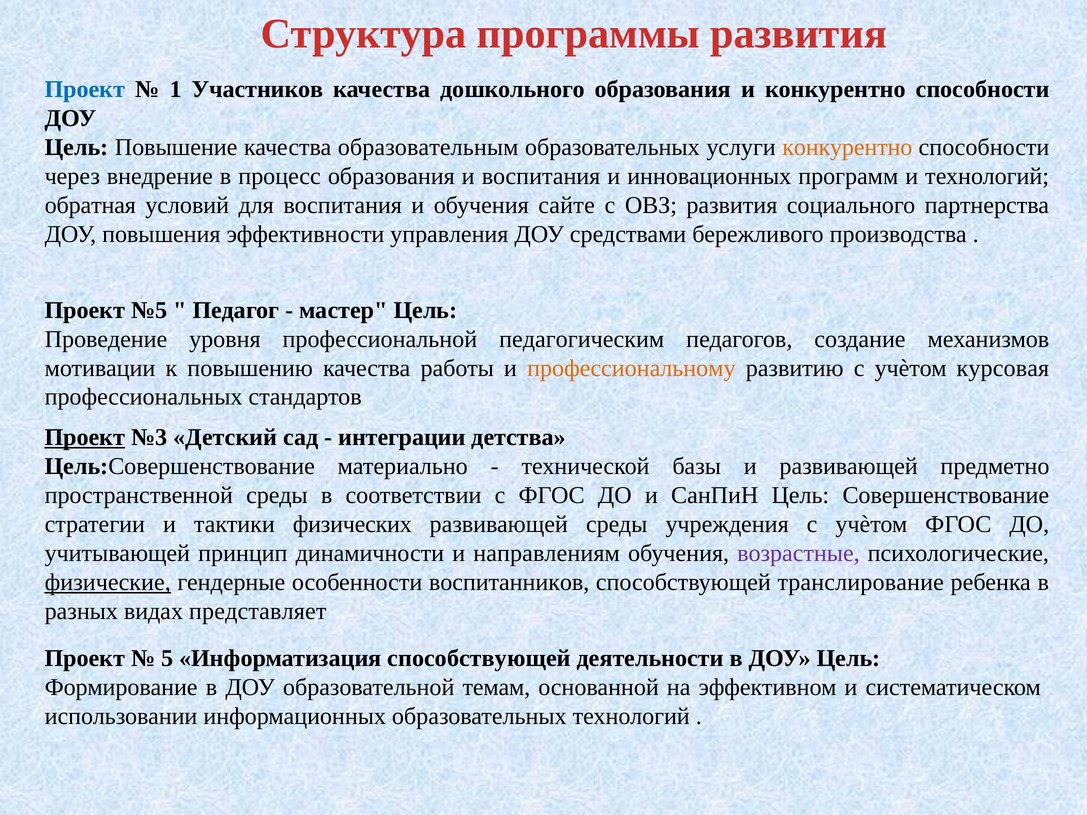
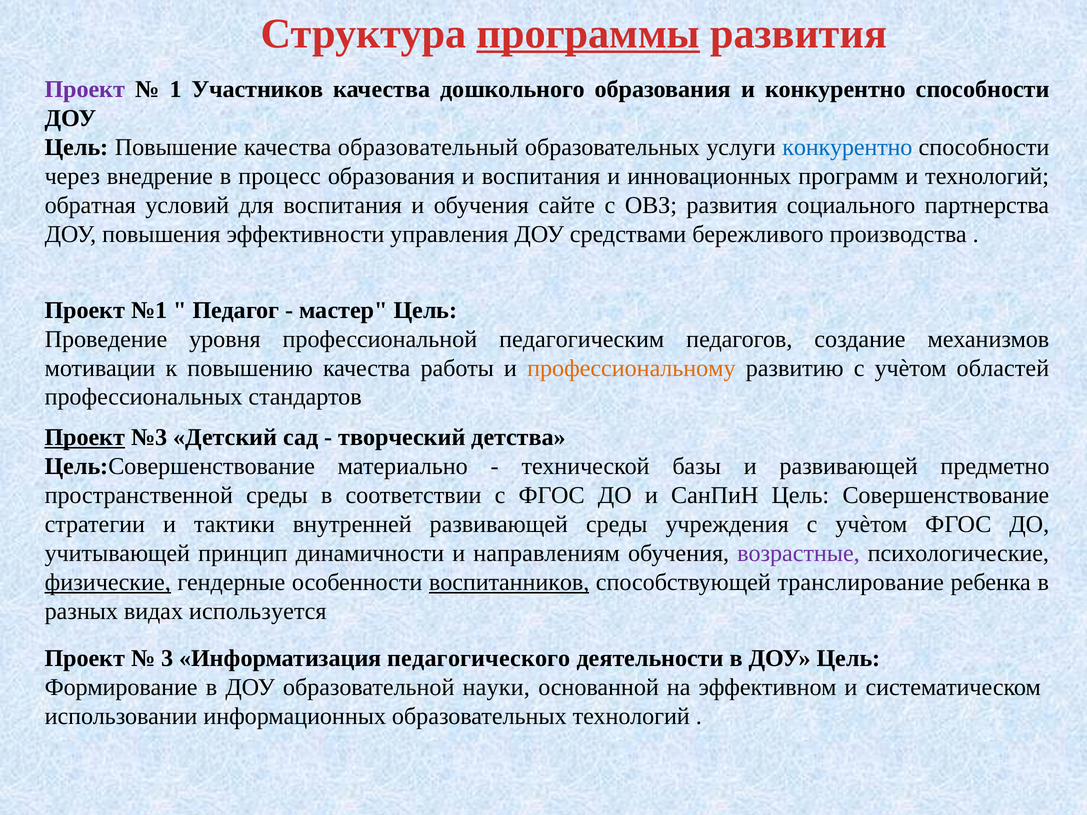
программы underline: none -> present
Проект at (85, 89) colour: blue -> purple
образовательным: образовательным -> образовательный
конкурентно at (847, 147) colour: orange -> blue
№5: №5 -> №1
курсовая: курсовая -> областей
интеграции: интеграции -> творческий
физических: физических -> внутренней
воспитанников underline: none -> present
представляет: представляет -> используется
5: 5 -> 3
Информатизация способствующей: способствующей -> педагогического
темам: темам -> науки
